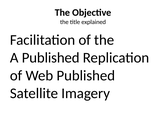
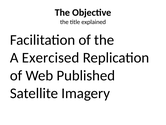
A Published: Published -> Exercised
